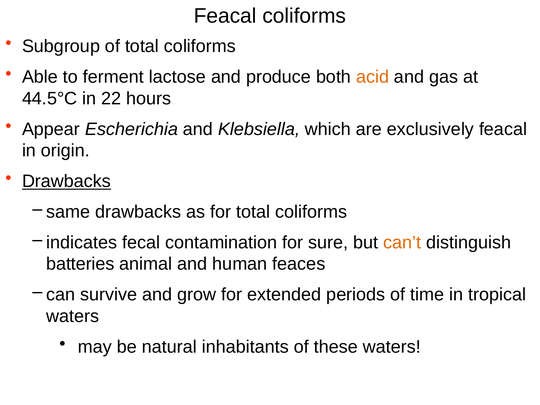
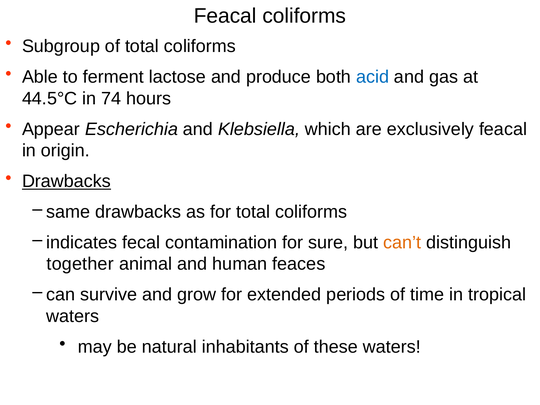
acid colour: orange -> blue
22: 22 -> 74
batteries: batteries -> together
